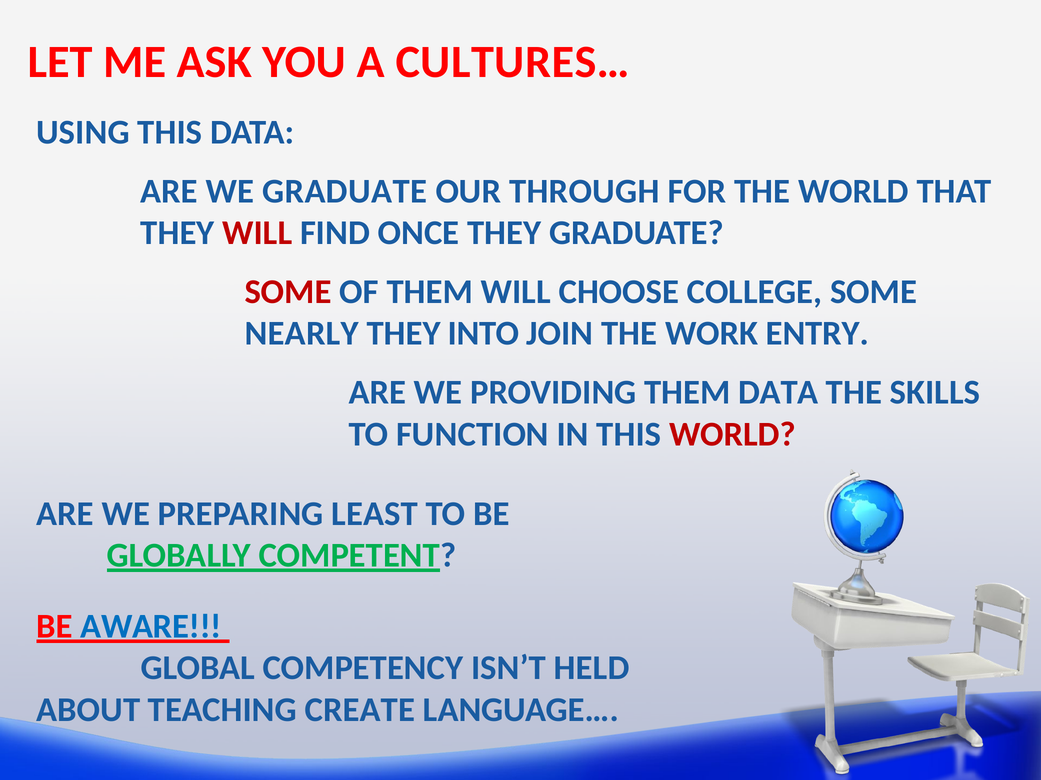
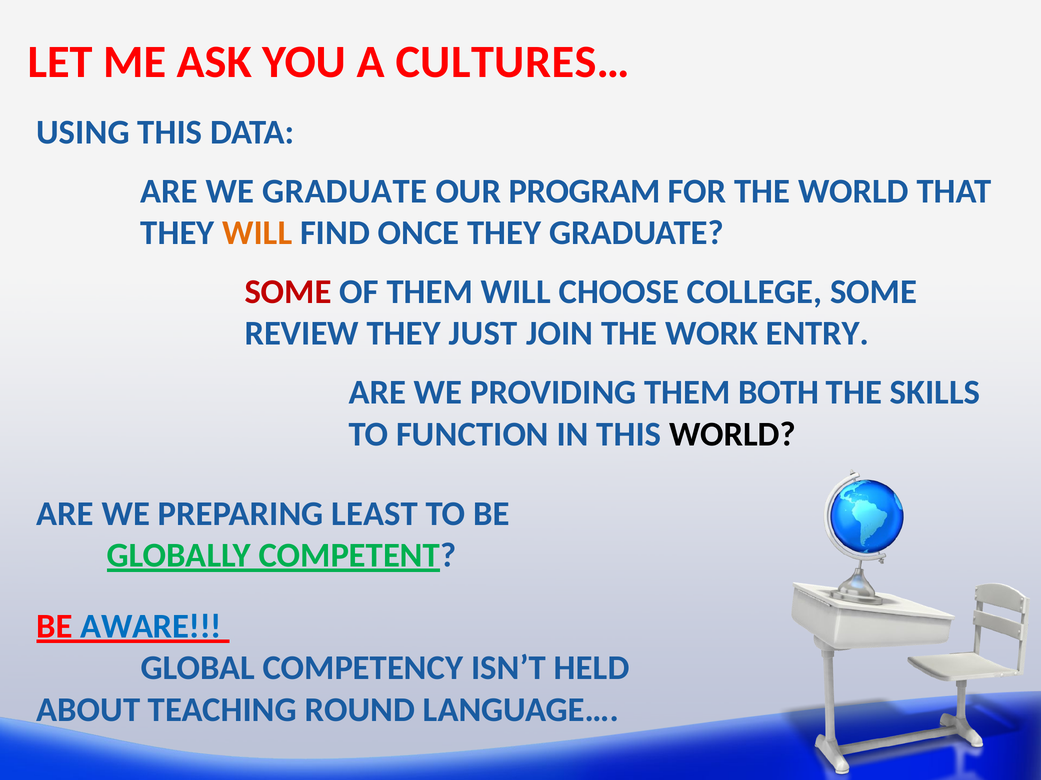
THROUGH: THROUGH -> PROGRAM
WILL at (257, 233) colour: red -> orange
NEARLY: NEARLY -> REVIEW
INTO: INTO -> JUST
THEM DATA: DATA -> BOTH
WORLD at (732, 434) colour: red -> black
CREATE: CREATE -> ROUND
